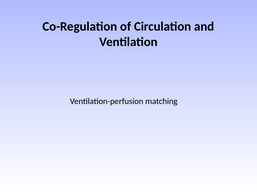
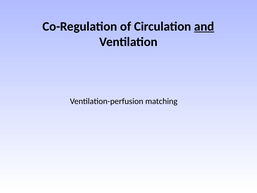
and underline: none -> present
